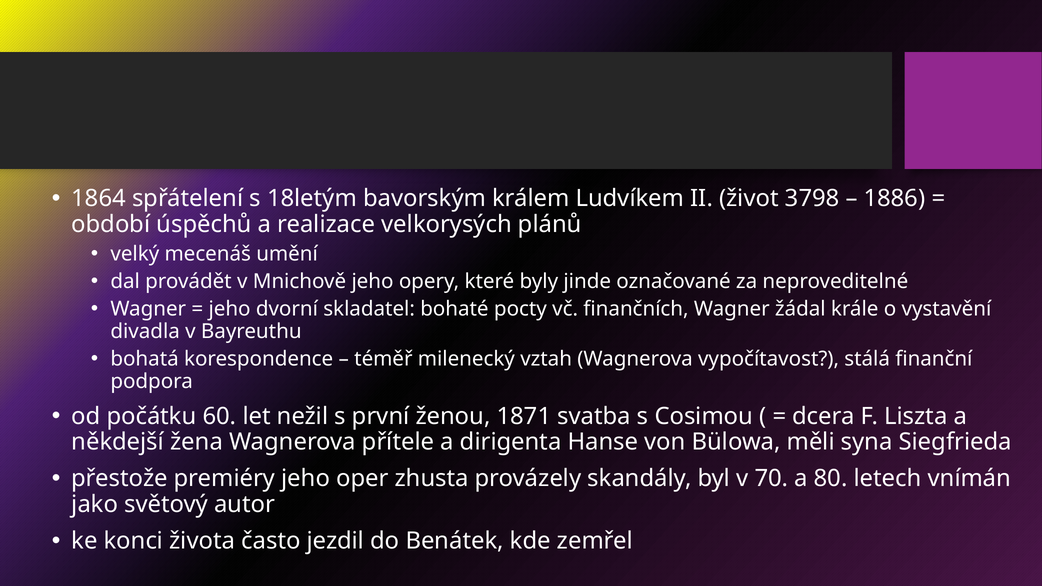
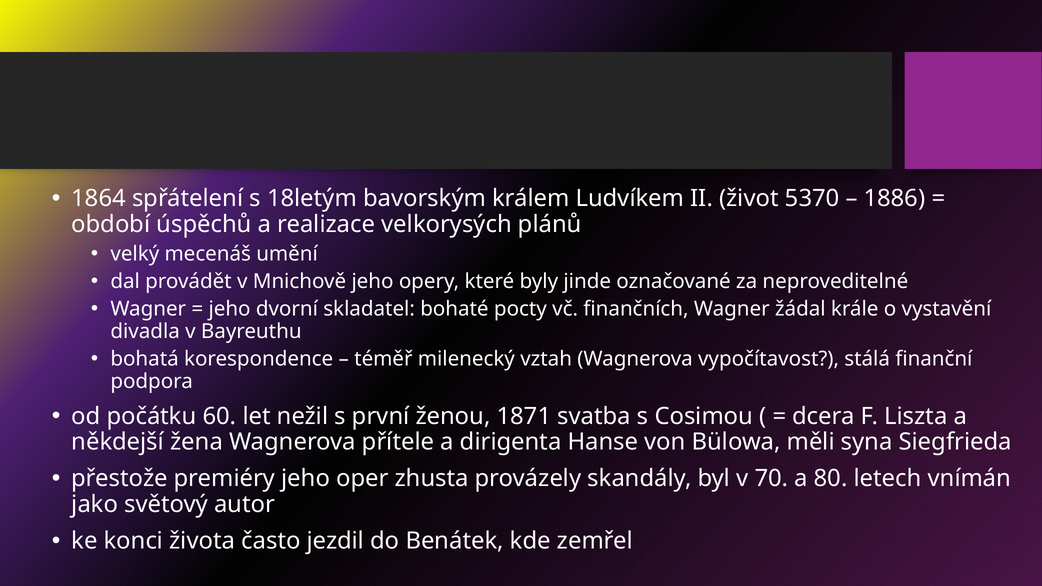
3798: 3798 -> 5370
